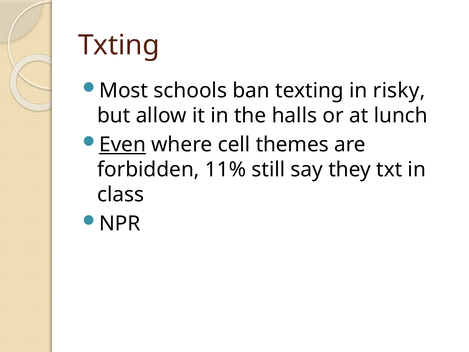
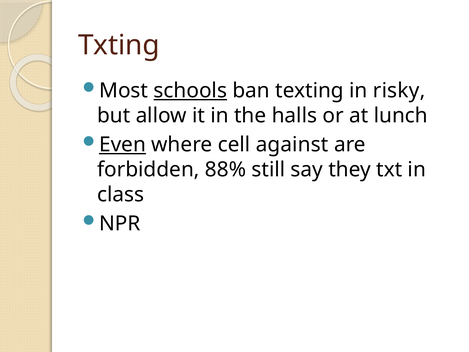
schools underline: none -> present
themes: themes -> against
11%: 11% -> 88%
